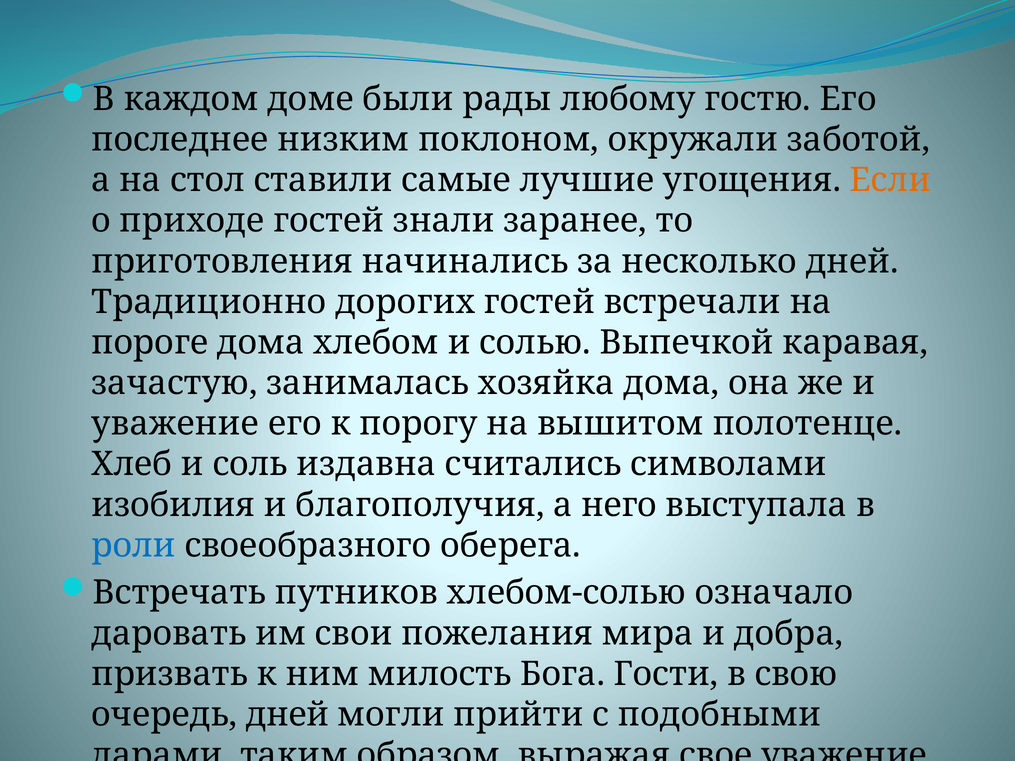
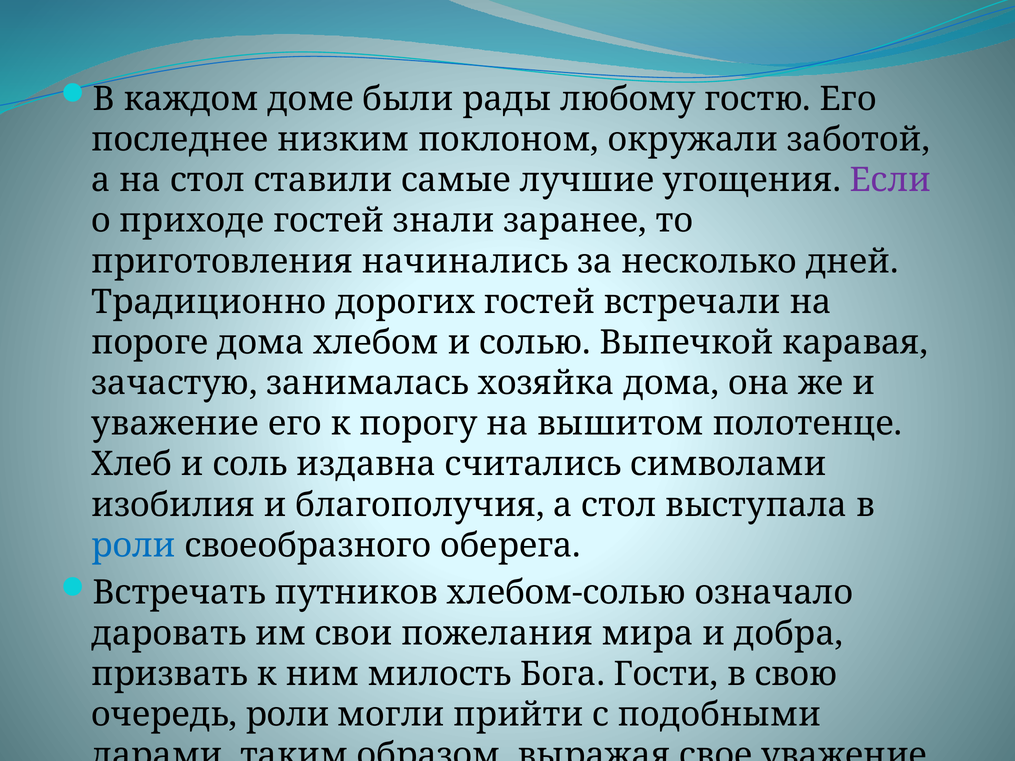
Если colour: orange -> purple
а него: него -> стол
очередь дней: дней -> роли
